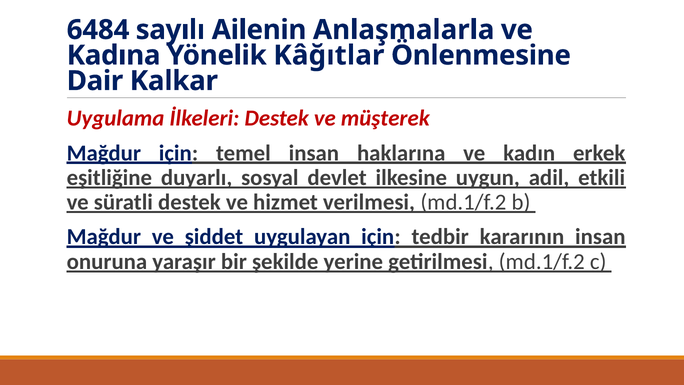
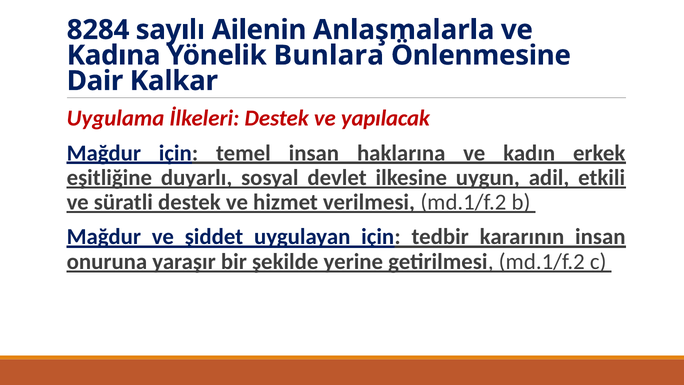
6484: 6484 -> 8284
Kâğıtlar: Kâğıtlar -> Bunlara
müşterek: müşterek -> yapılacak
